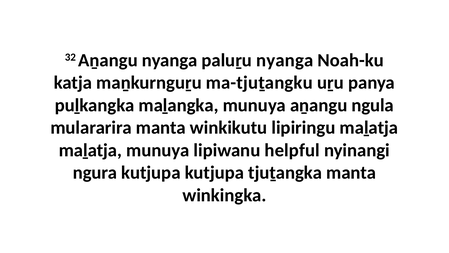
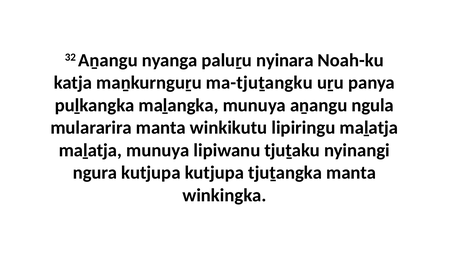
paluṟu nyanga: nyanga -> nyinara
helpful: helpful -> tjuṯaku
